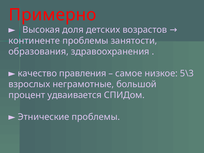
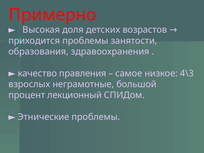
континенте: континенте -> приходится
5\3: 5\3 -> 4\3
удваивается: удваивается -> лекционный
